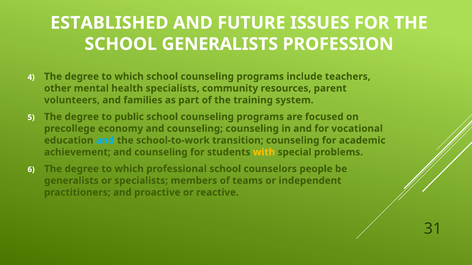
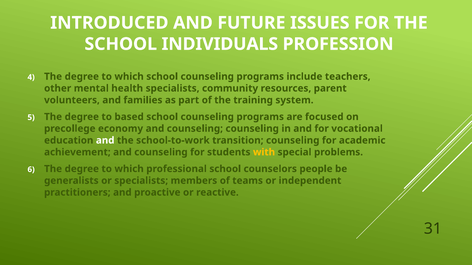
ESTABLISHED: ESTABLISHED -> INTRODUCED
SCHOOL GENERALISTS: GENERALISTS -> INDIVIDUALS
public: public -> based
and at (105, 141) colour: light blue -> white
